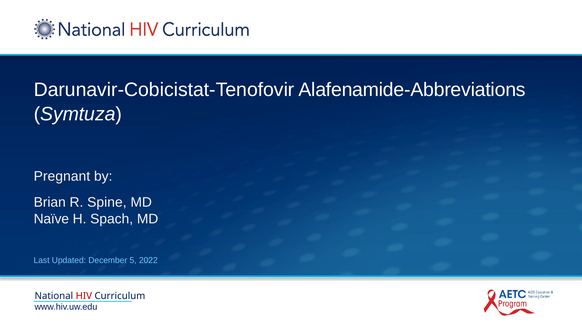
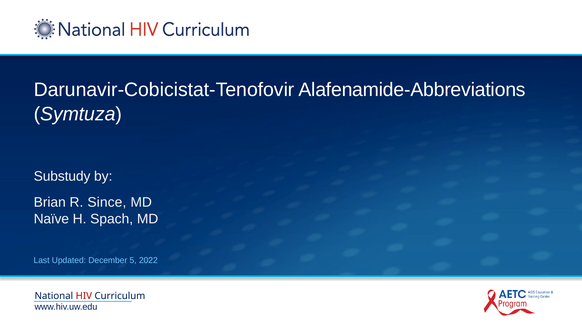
Pregnant: Pregnant -> Substudy
Spine: Spine -> Since
